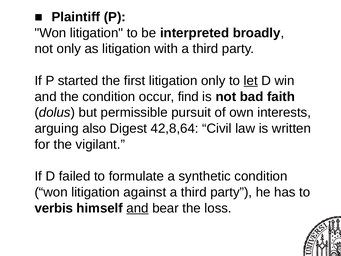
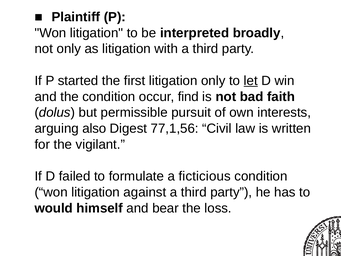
42,8,64: 42,8,64 -> 77,1,56
synthetic: synthetic -> ficticious
verbis: verbis -> would
and at (138, 208) underline: present -> none
